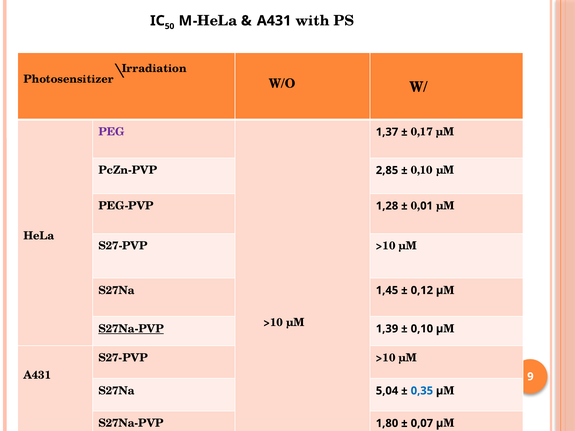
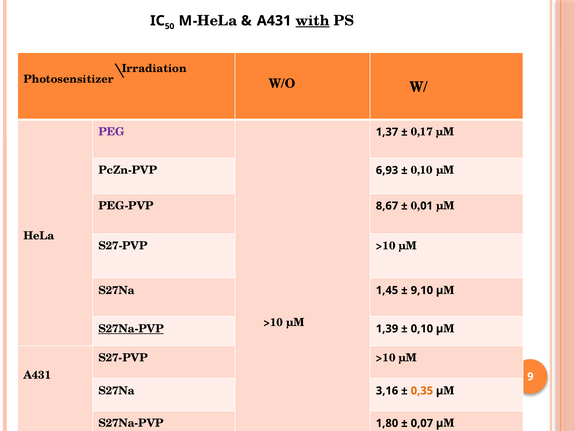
with underline: none -> present
2,85: 2,85 -> 6,93
1,28: 1,28 -> 8,67
0,12: 0,12 -> 9,10
5,04: 5,04 -> 3,16
0,35 colour: blue -> orange
